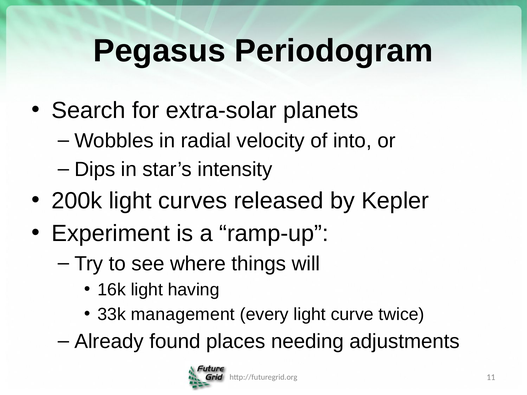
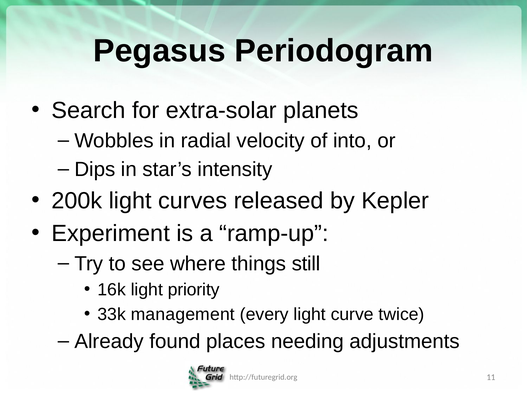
will: will -> still
having: having -> priority
